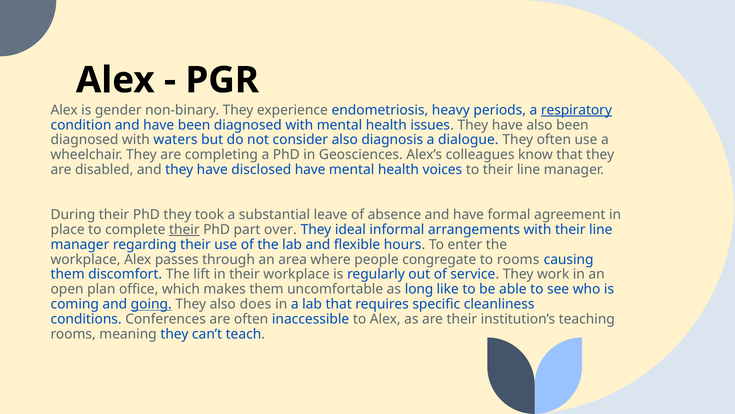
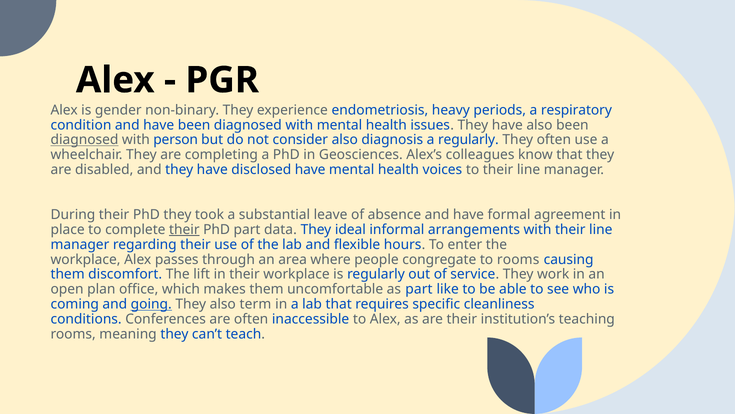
respiratory underline: present -> none
diagnosed at (85, 140) underline: none -> present
waters: waters -> person
a dialogue: dialogue -> regularly
over: over -> data
as long: long -> part
does: does -> term
